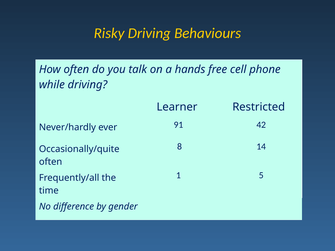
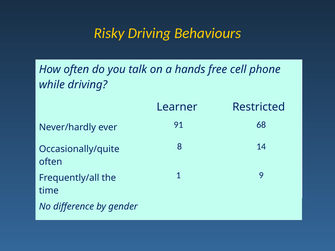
42: 42 -> 68
5: 5 -> 9
